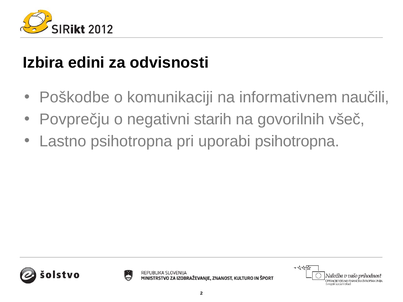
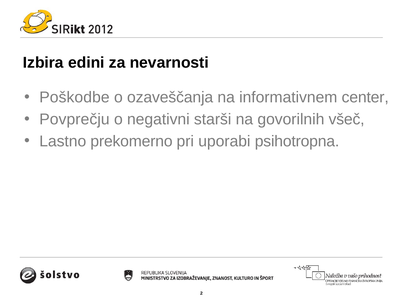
odvisnosti: odvisnosti -> nevarnosti
komunikaciji: komunikaciji -> ozaveščanja
naučili: naučili -> center
starih: starih -> starši
Lastno psihotropna: psihotropna -> prekomerno
